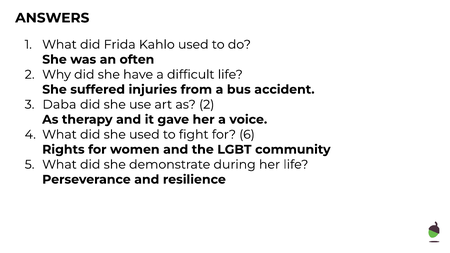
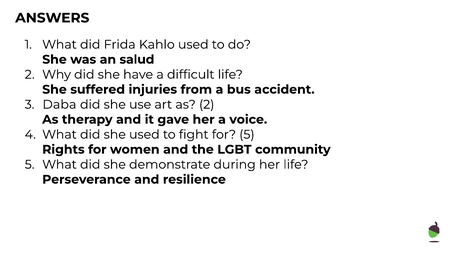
often: often -> salud
for 6: 6 -> 5
